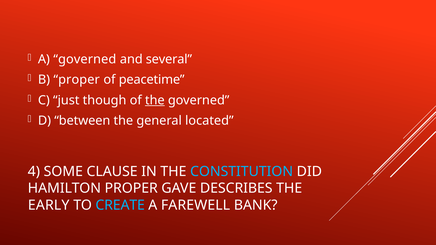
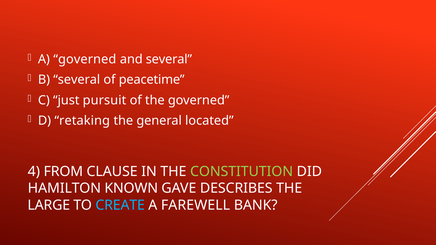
B proper: proper -> several
though: though -> pursuit
the at (155, 100) underline: present -> none
between: between -> retaking
SOME: SOME -> FROM
CONSTITUTION colour: light blue -> light green
HAMILTON PROPER: PROPER -> KNOWN
EARLY: EARLY -> LARGE
